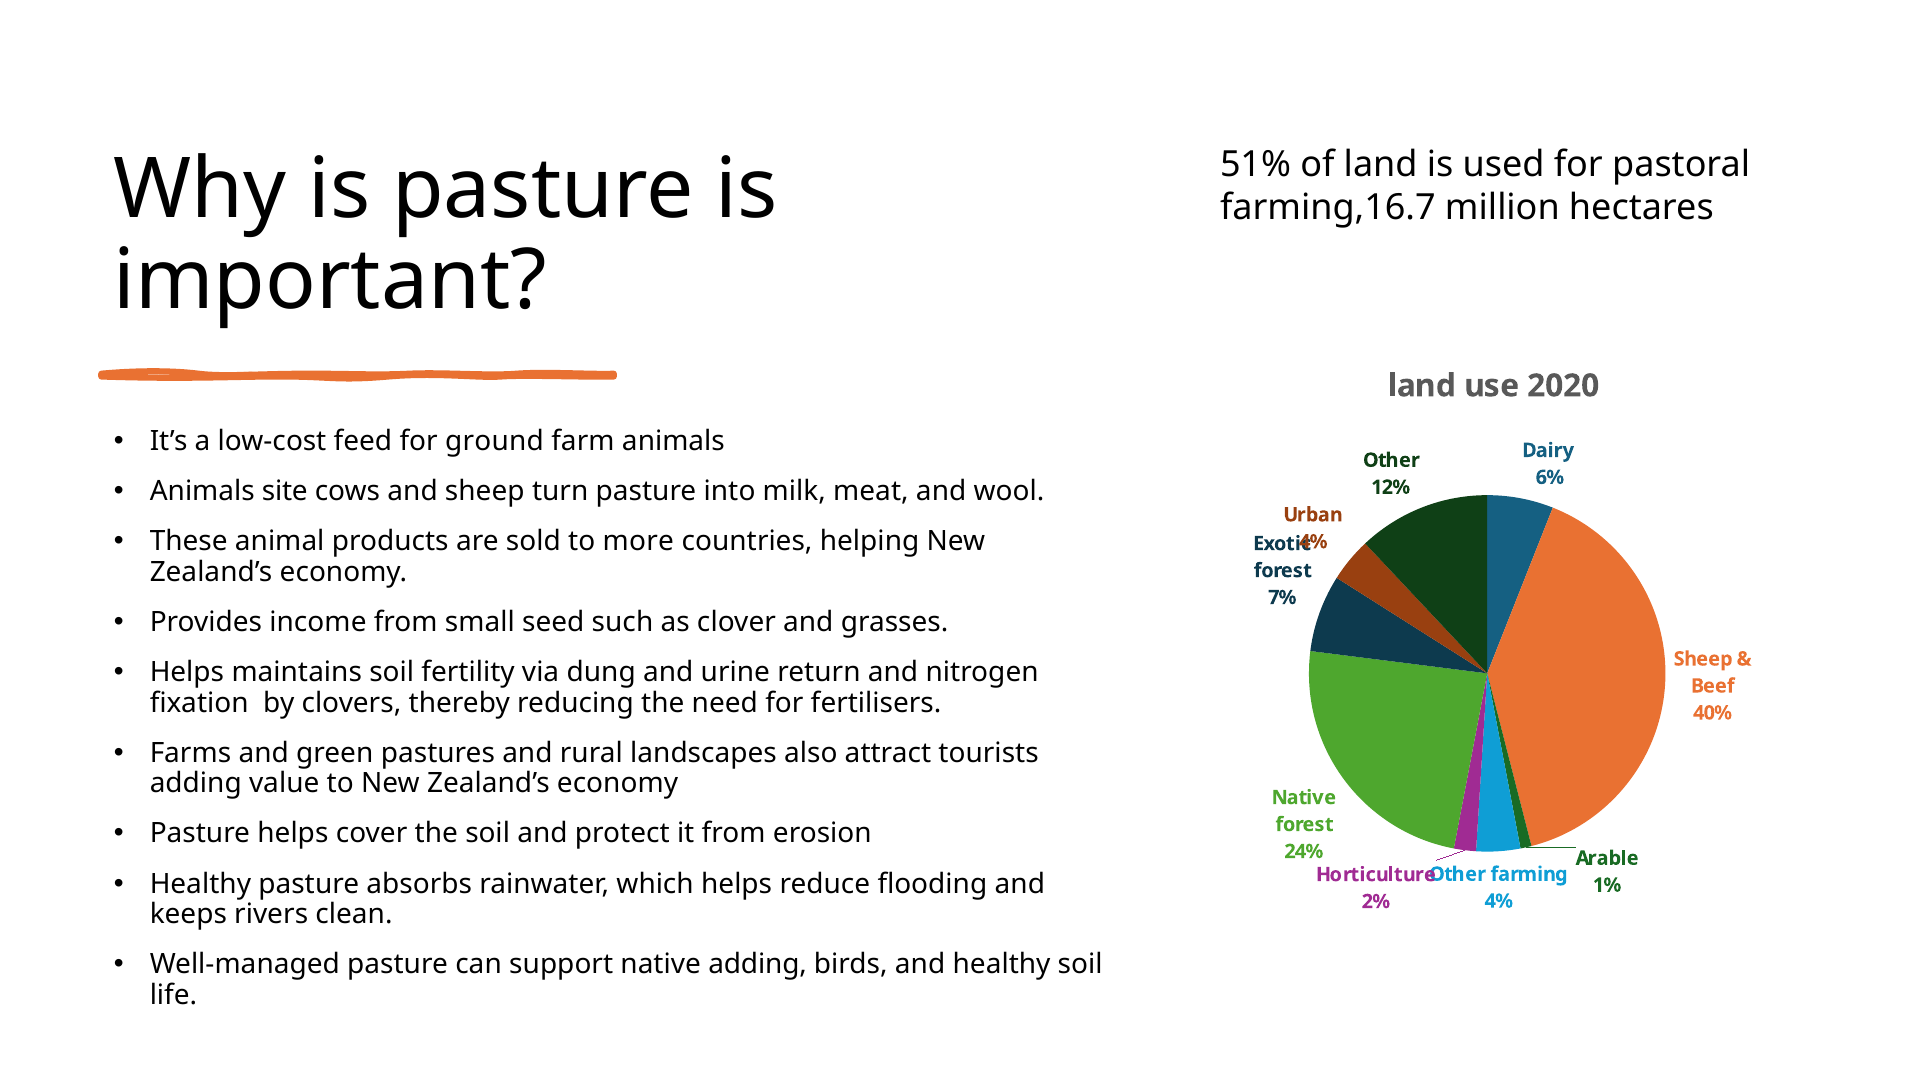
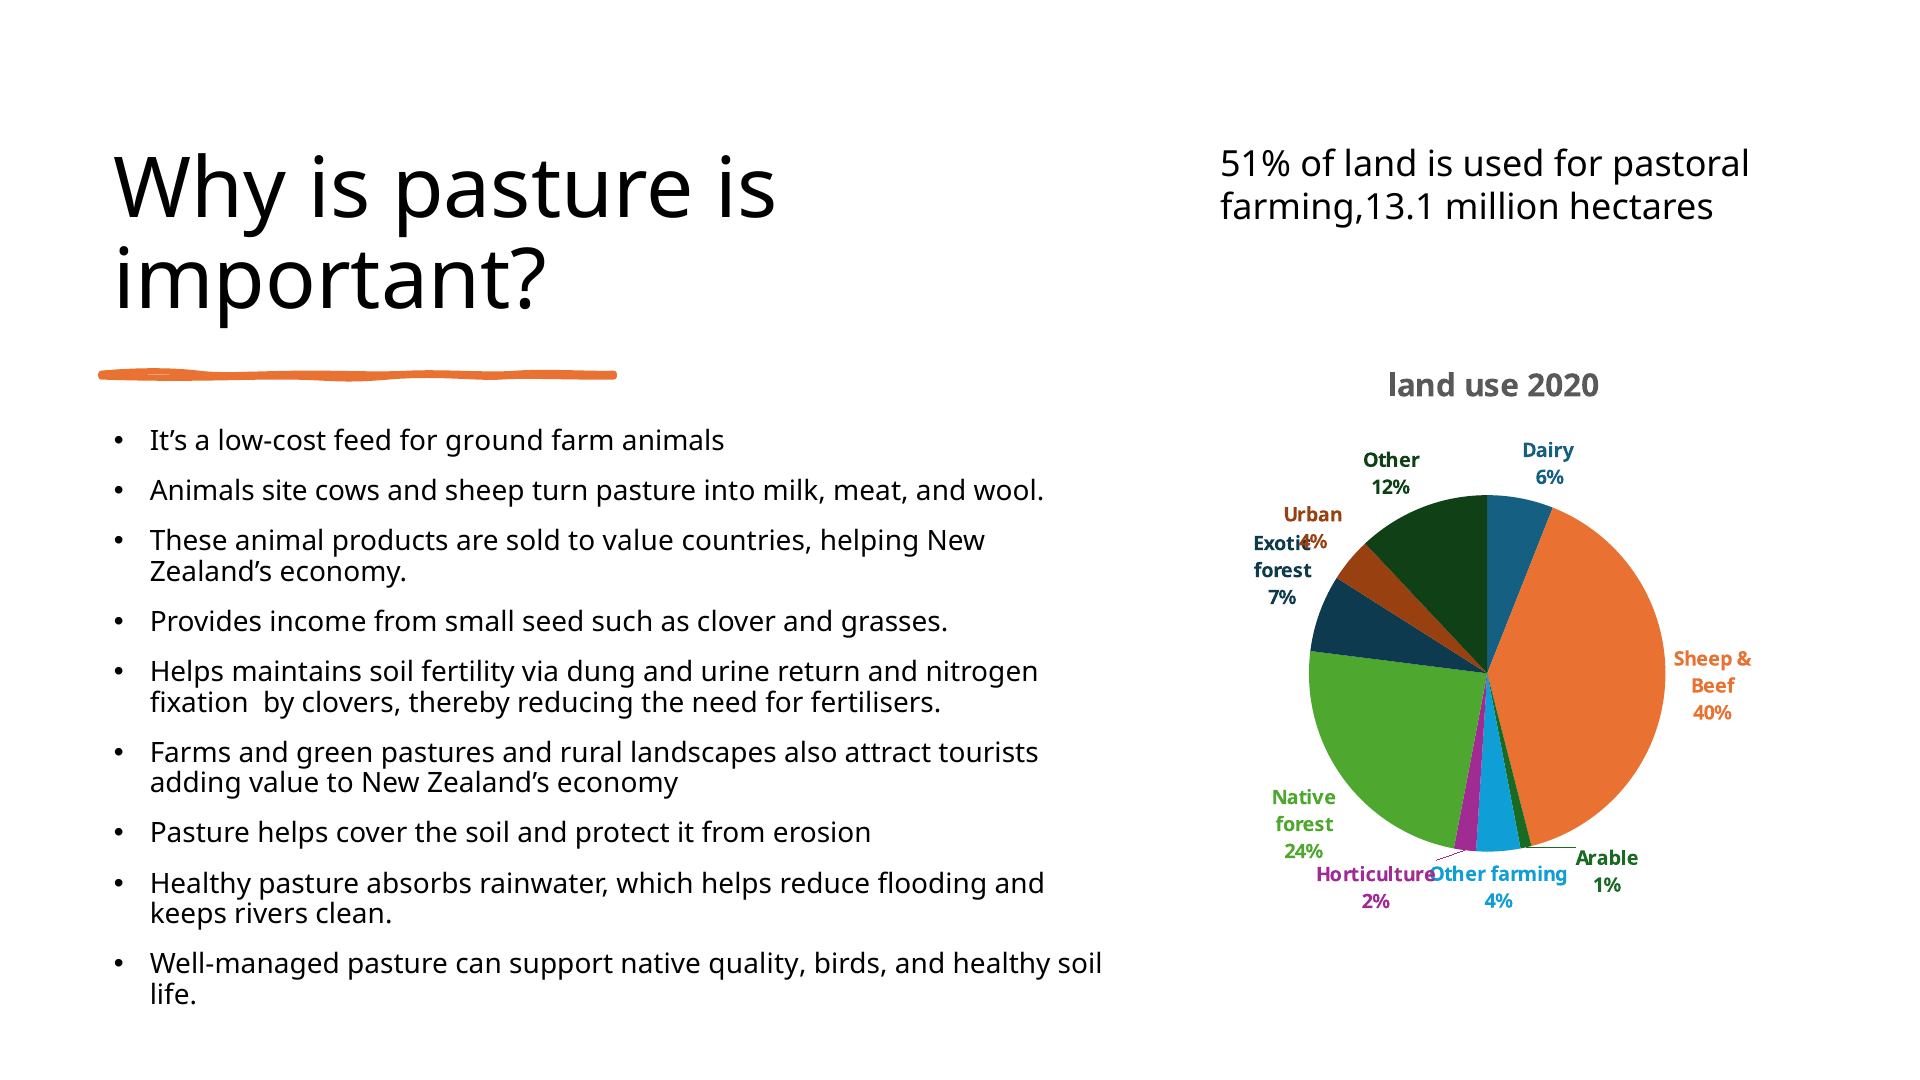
farming,16.7: farming,16.7 -> farming,13.1
to more: more -> value
native adding: adding -> quality
